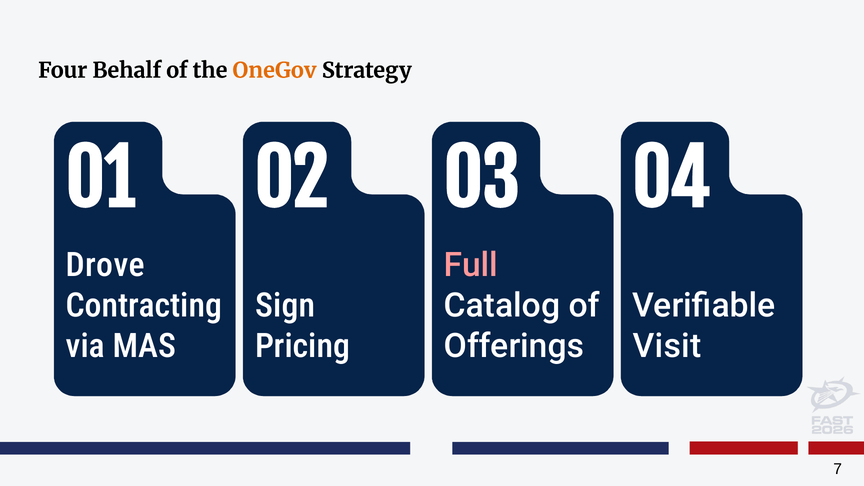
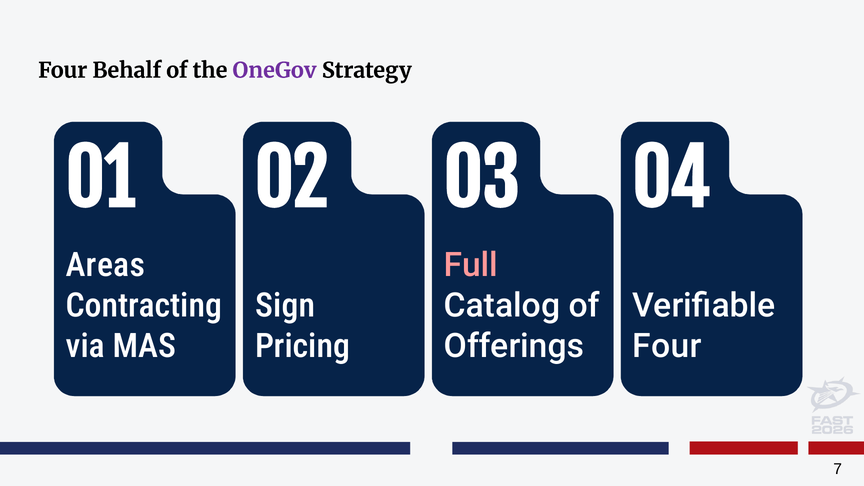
OneGov colour: orange -> purple
Drove: Drove -> Areas
Visit at (667, 346): Visit -> Four
